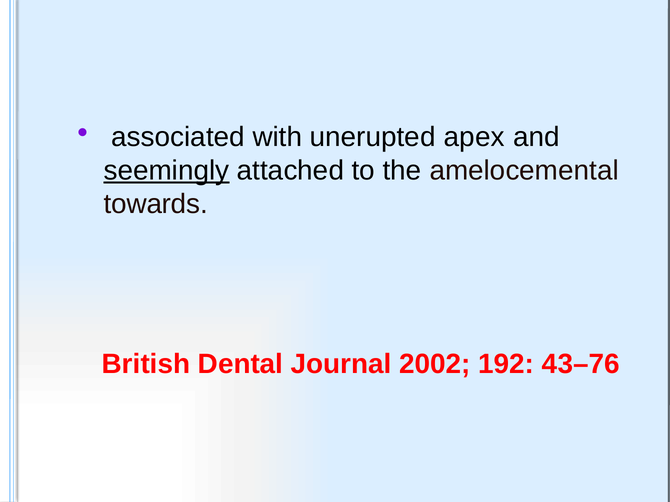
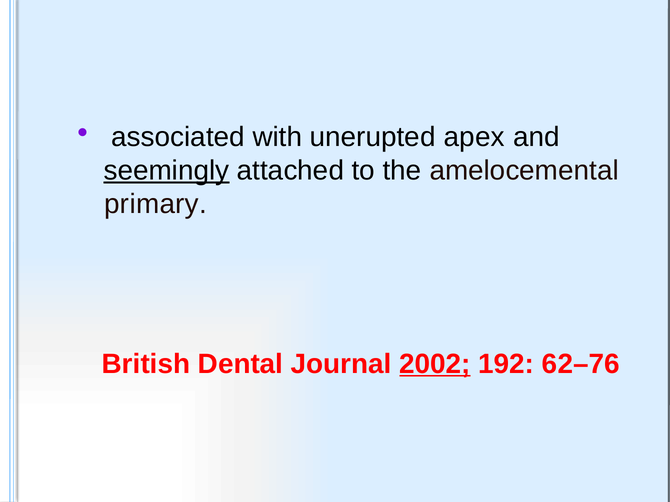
towards: towards -> primary
2002 underline: none -> present
43–76: 43–76 -> 62–76
